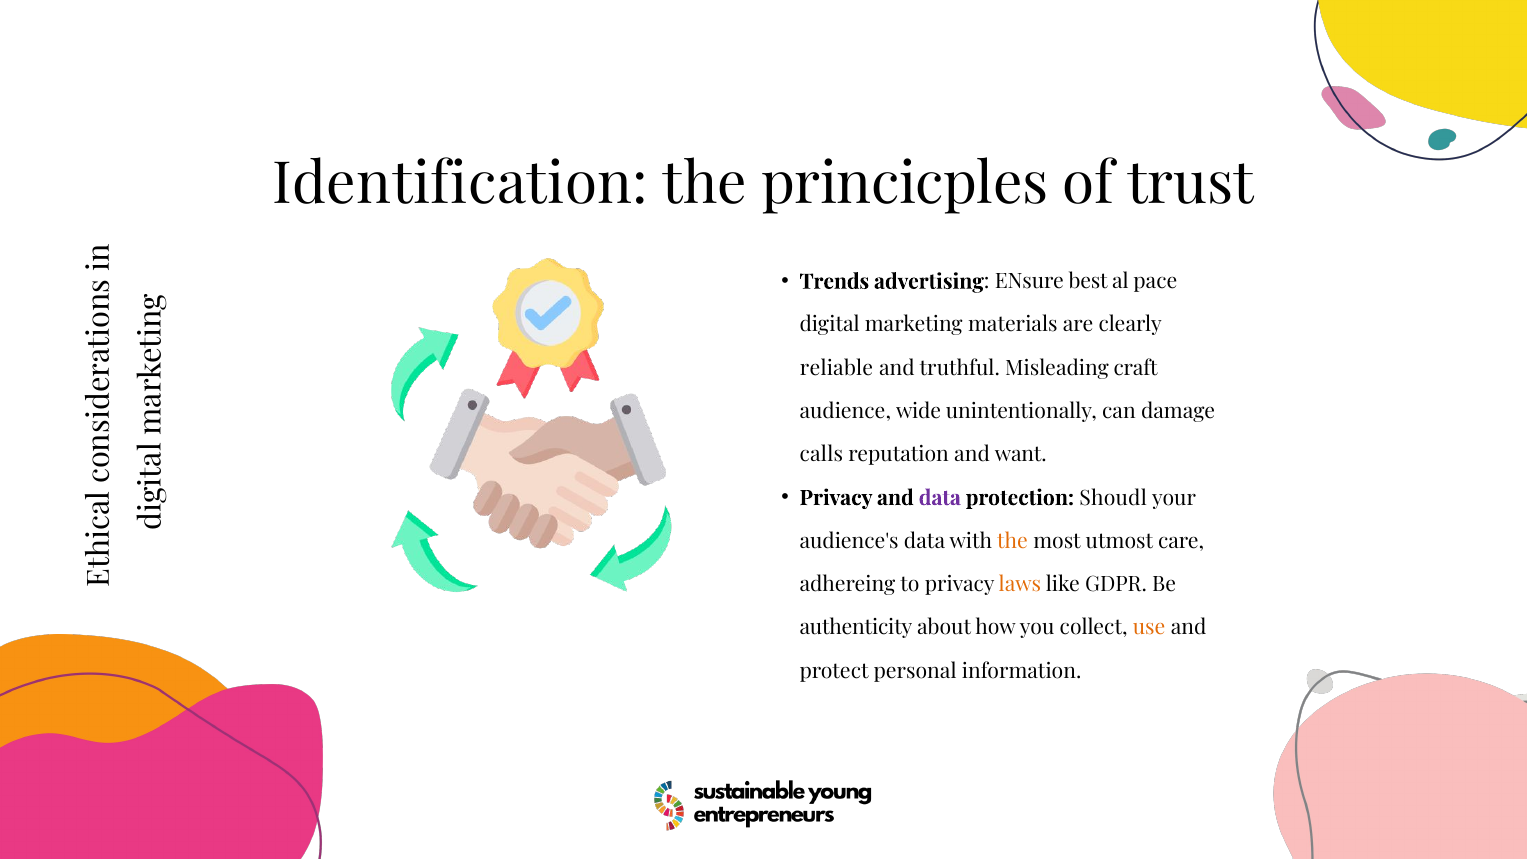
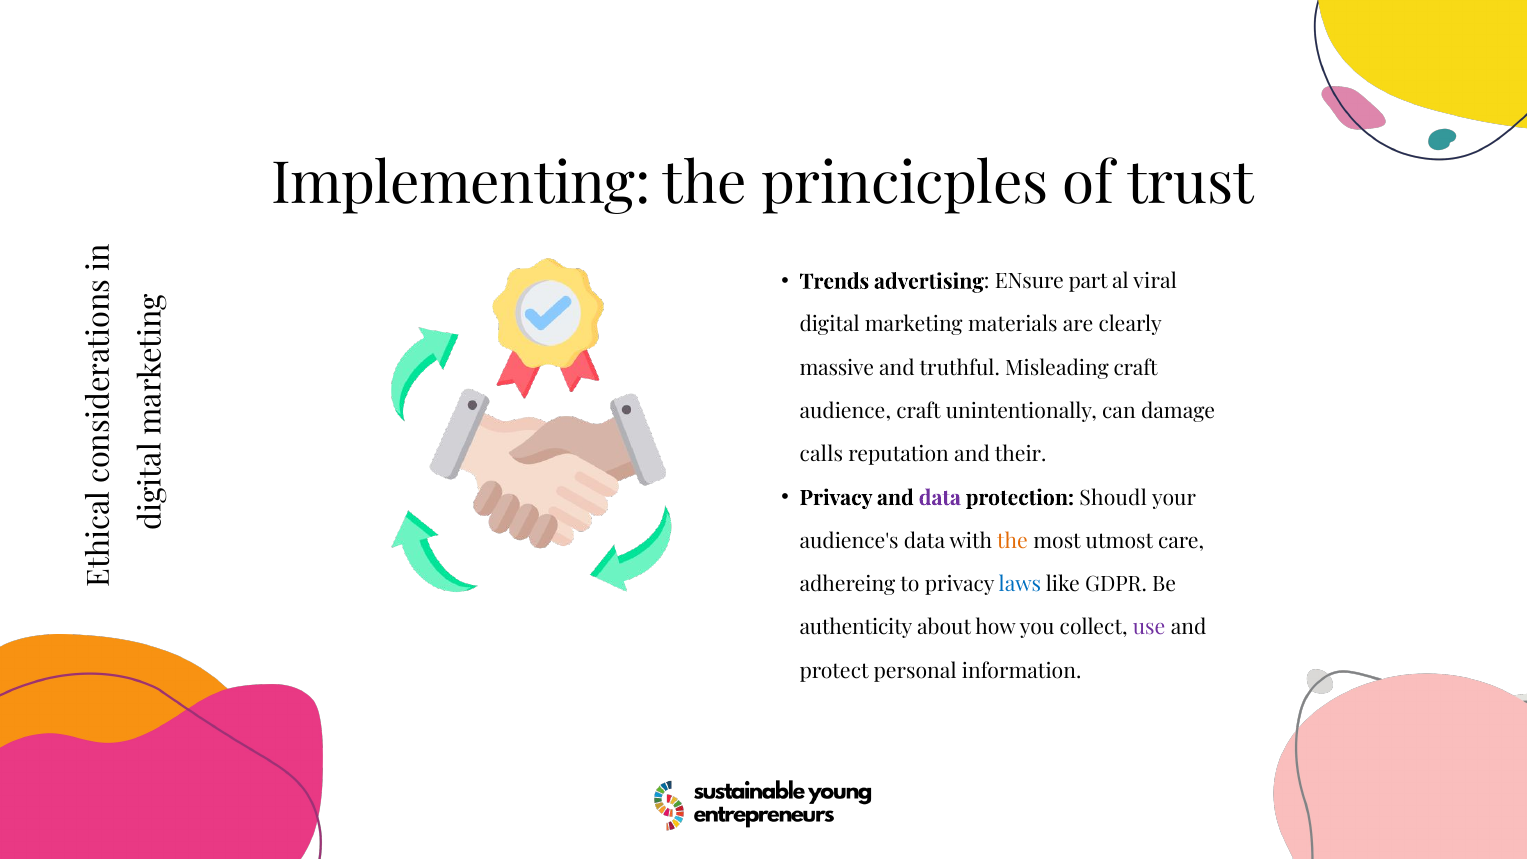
Identification: Identification -> Implementing
best: best -> part
pace: pace -> viral
reliable: reliable -> massive
audience wide: wide -> craft
want: want -> their
laws colour: orange -> blue
use colour: orange -> purple
